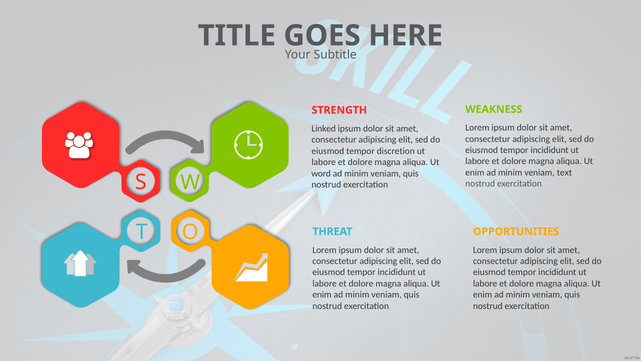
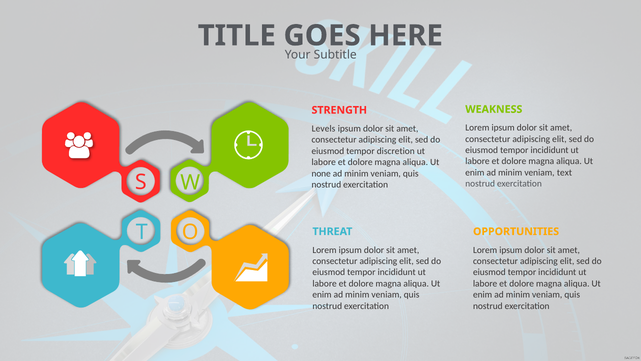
Linked: Linked -> Levels
word: word -> none
